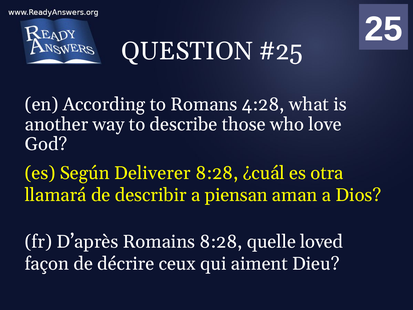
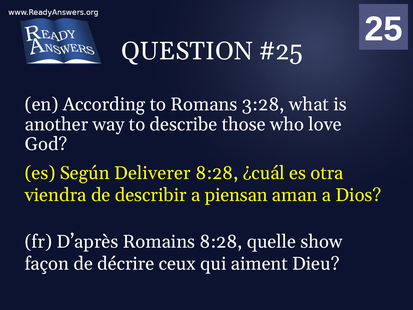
4:28: 4:28 -> 3:28
llamará: llamará -> viendra
loved: loved -> show
